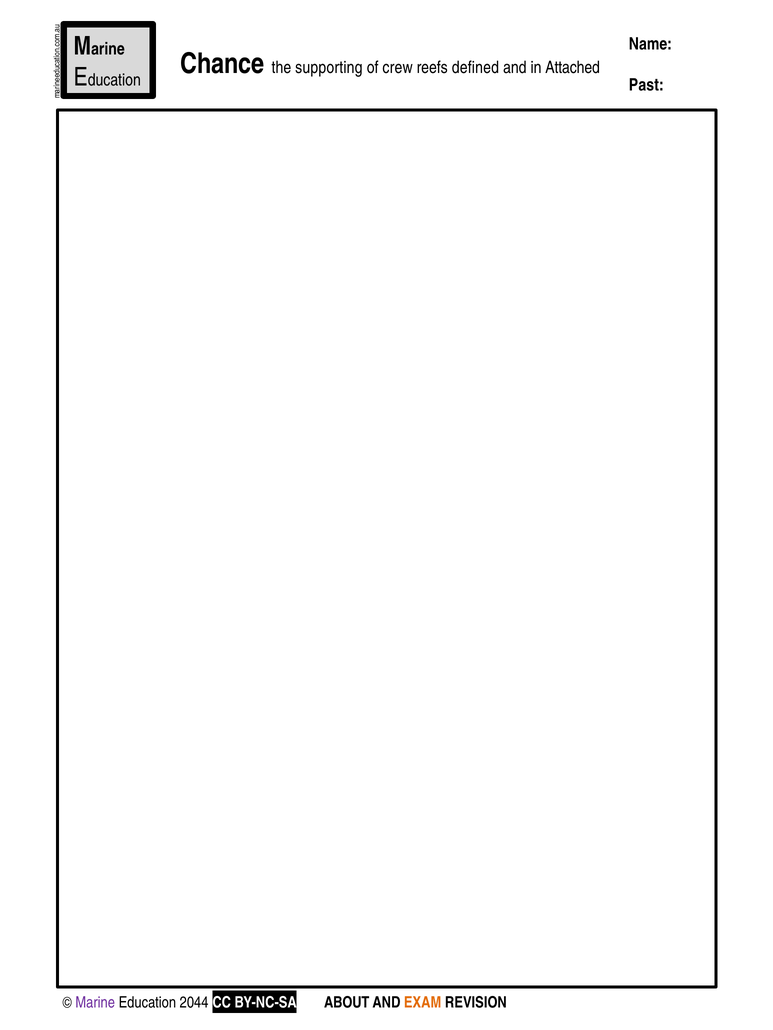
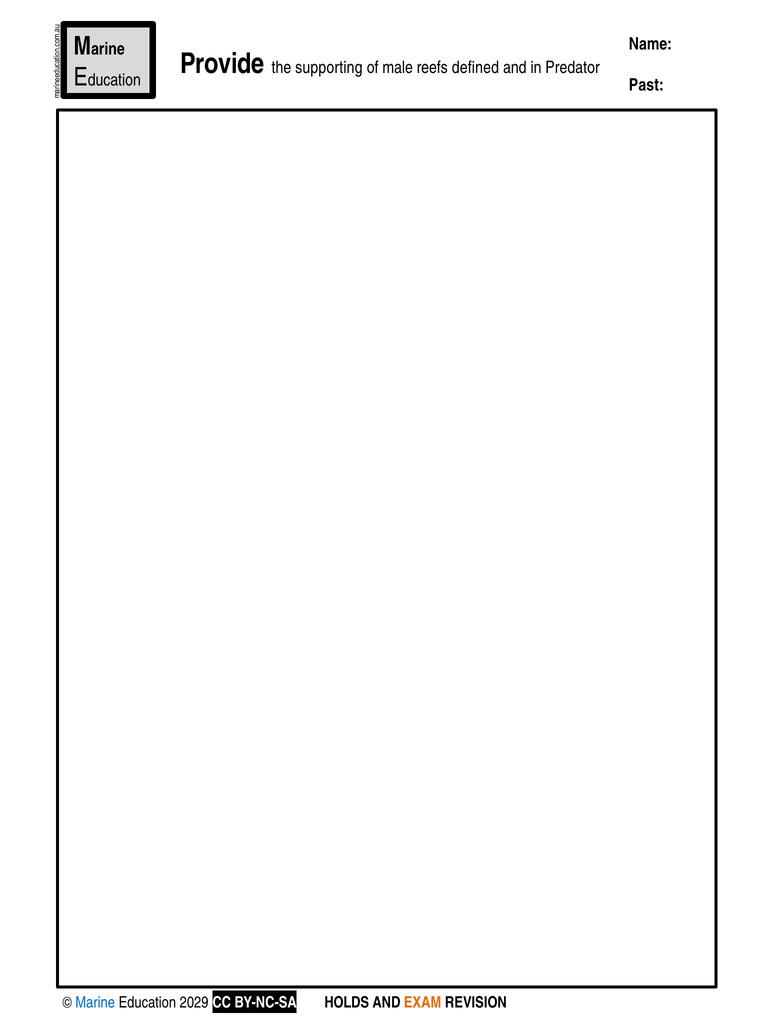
Chance: Chance -> Provide
crew: crew -> male
Attached: Attached -> Predator
Marine colour: purple -> blue
2044: 2044 -> 2029
ABOUT: ABOUT -> HOLDS
